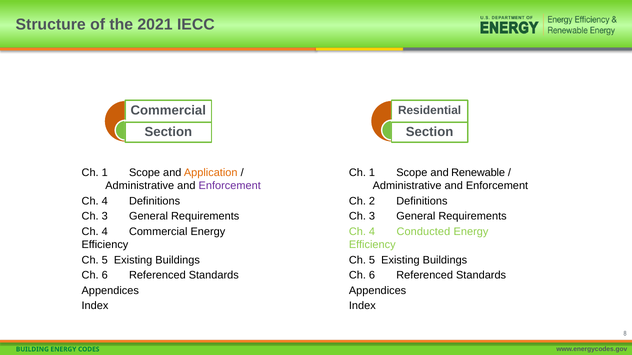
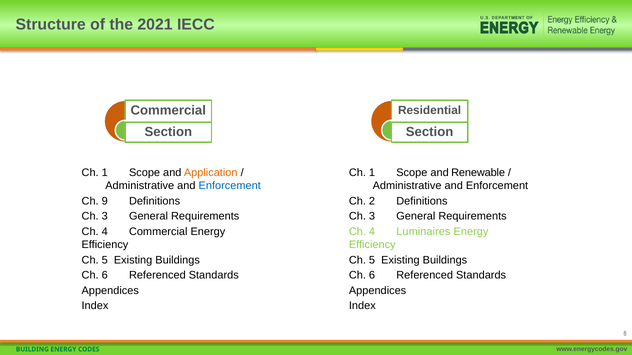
Enforcement at (230, 186) colour: purple -> blue
4 at (105, 201): 4 -> 9
Conducted: Conducted -> Luminaires
